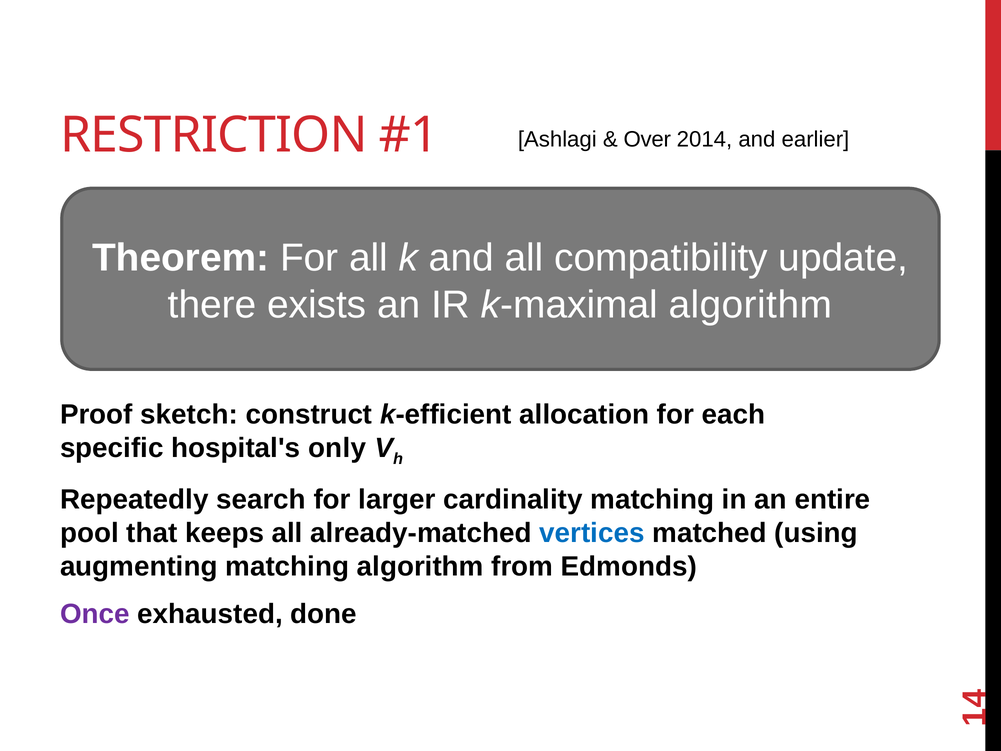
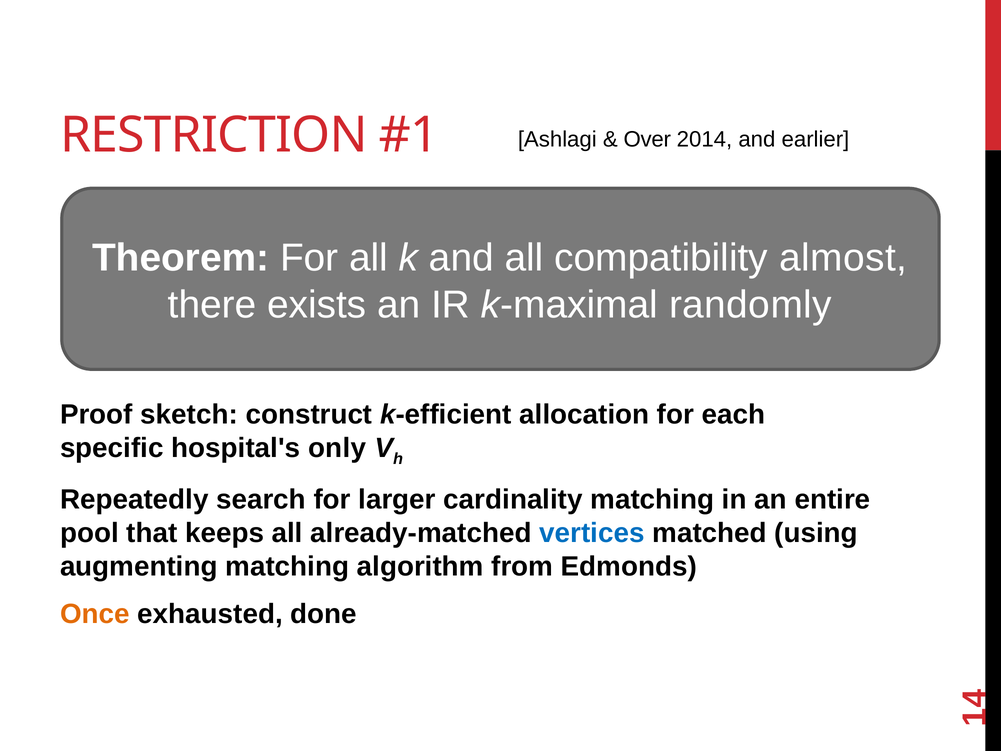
update: update -> almost
k-maximal algorithm: algorithm -> randomly
Once colour: purple -> orange
